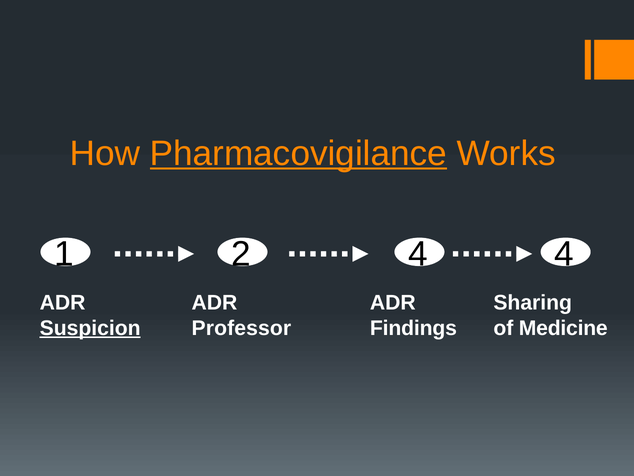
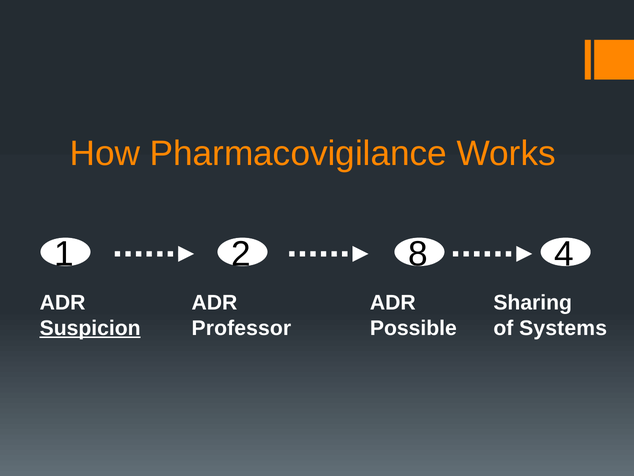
Pharmacovigilance underline: present -> none
2 4: 4 -> 8
Findings: Findings -> Possible
Medicine: Medicine -> Systems
